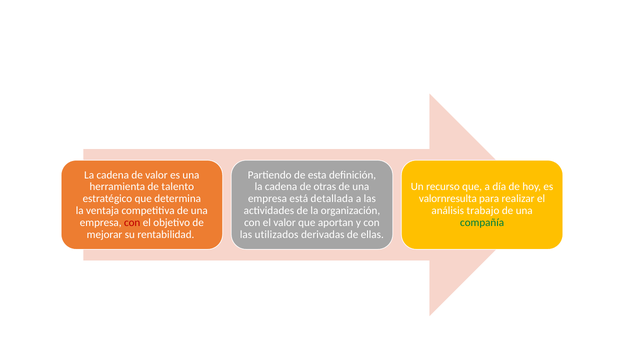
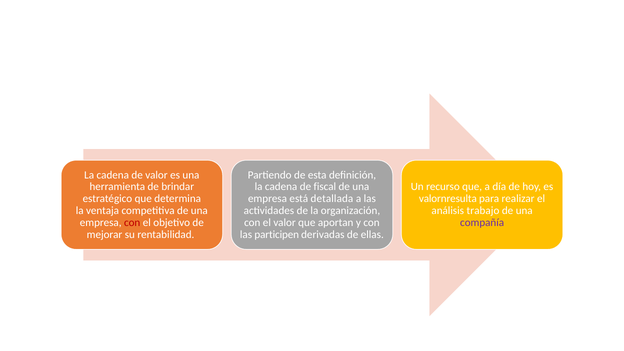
talento: talento -> brindar
otras: otras -> fiscal
compañía colour: green -> purple
utilizados: utilizados -> participen
